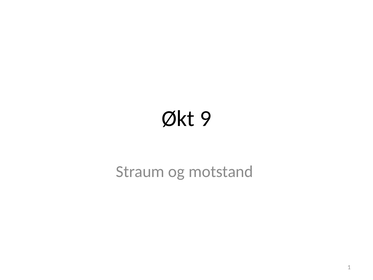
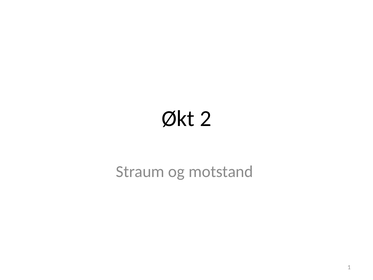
9: 9 -> 2
